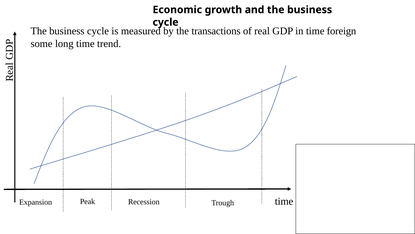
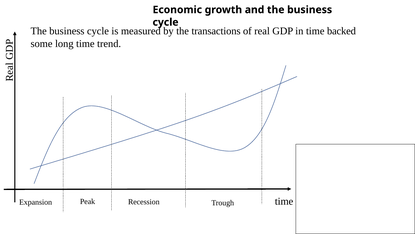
foreign: foreign -> backed
